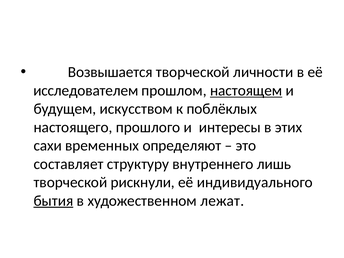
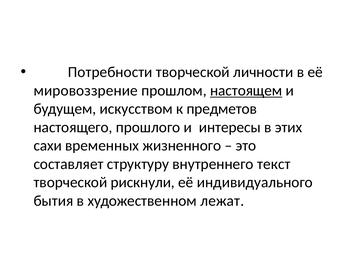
Возвышается: Возвышается -> Потребности
исследователем: исследователем -> мировоззрение
поблёклых: поблёклых -> предметов
определяют: определяют -> жизненного
лишь: лишь -> текст
бытия underline: present -> none
